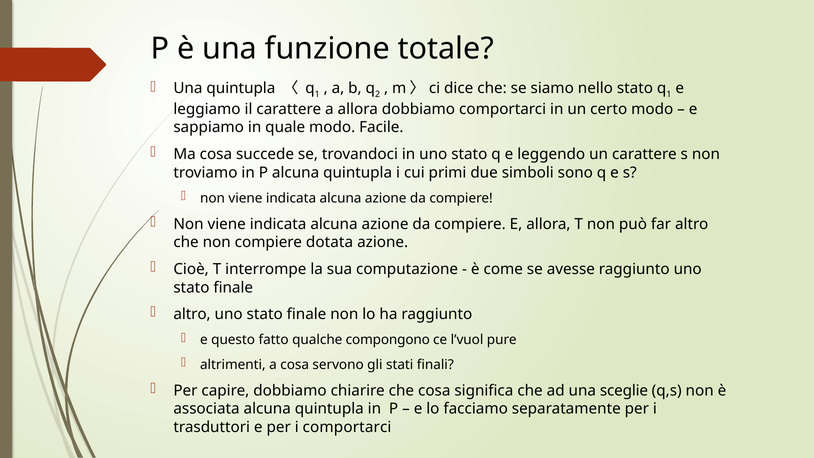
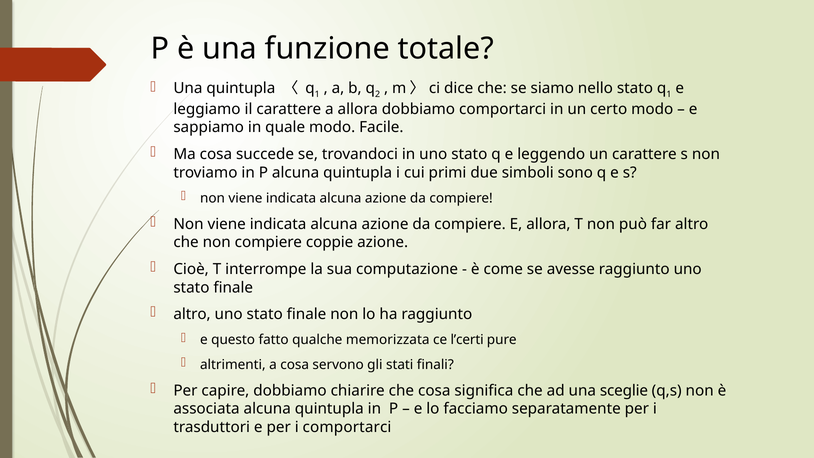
dotata: dotata -> coppie
compongono: compongono -> memorizzata
l’vuol: l’vuol -> l’certi
